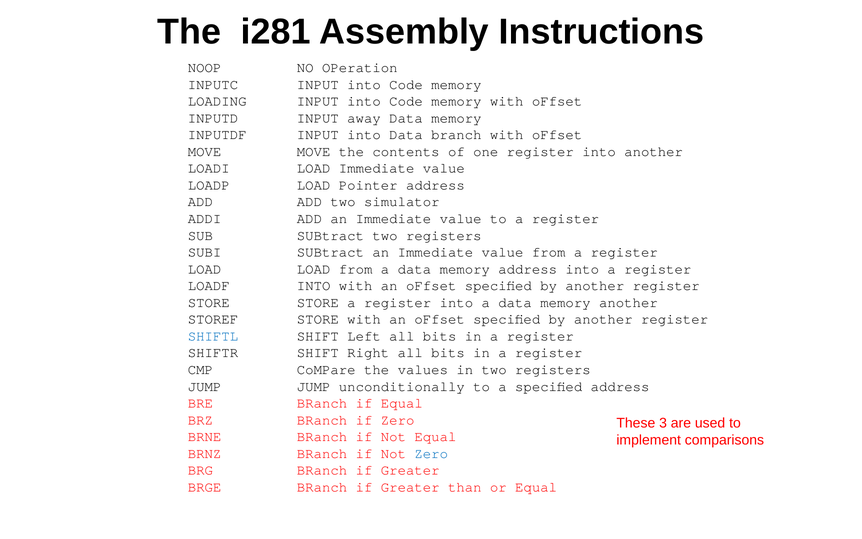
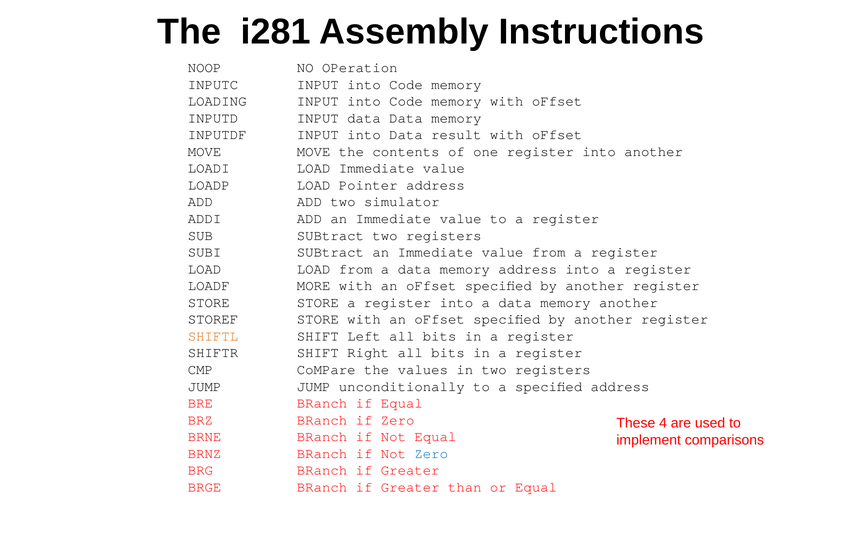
INPUT away: away -> data
Data branch: branch -> result
LOADF INTO: INTO -> MORE
SHIFTL colour: blue -> orange
3: 3 -> 4
